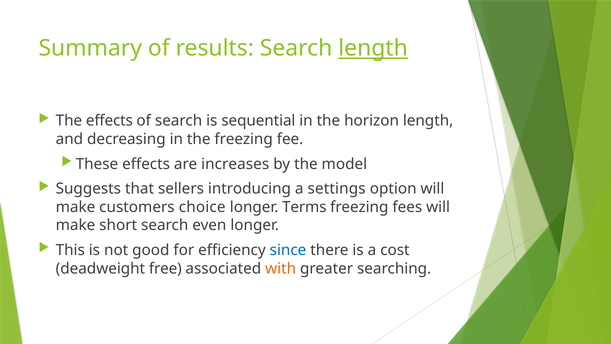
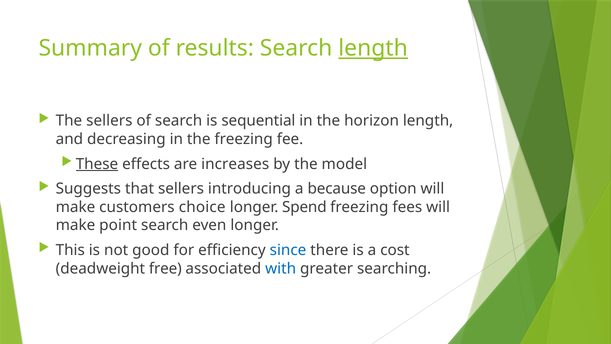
The effects: effects -> sellers
These underline: none -> present
settings: settings -> because
Terms: Terms -> Spend
short: short -> point
with colour: orange -> blue
